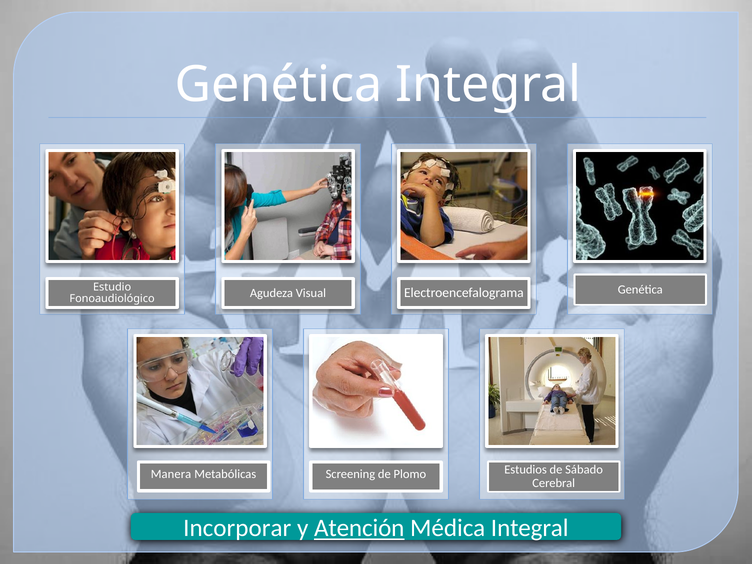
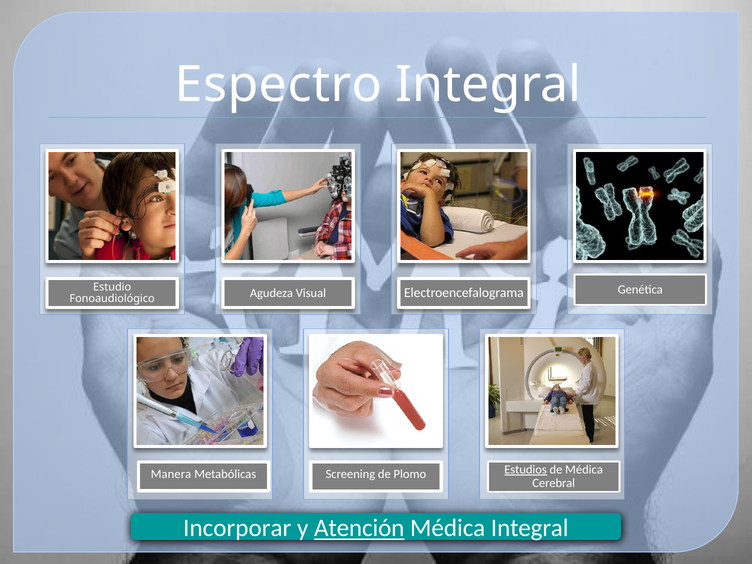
Genética at (279, 85): Genética -> Espectro
Estudios underline: none -> present
de Sábado: Sábado -> Médica
